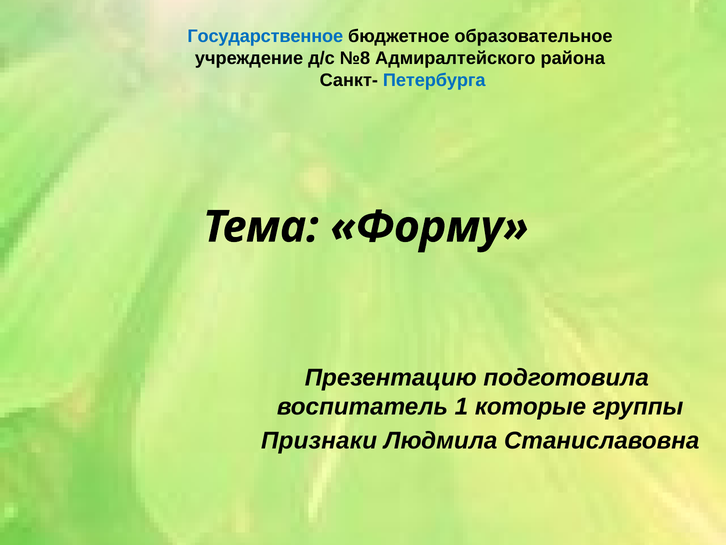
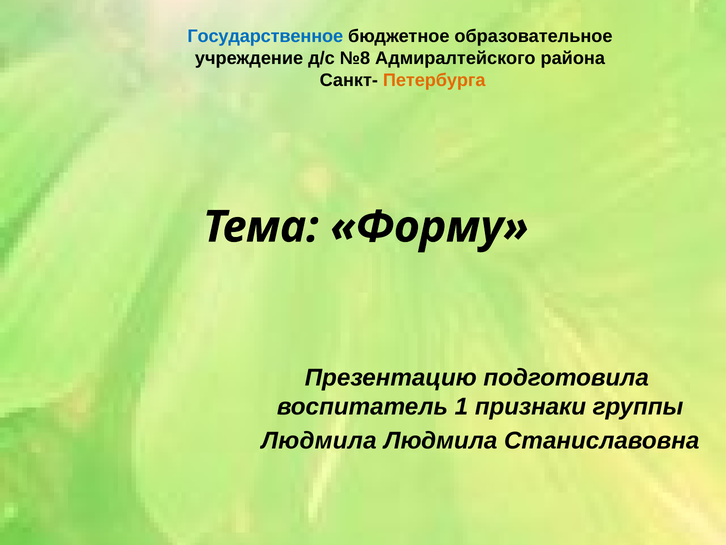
Петербурга colour: blue -> orange
которые: которые -> признаки
Признаки at (319, 440): Признаки -> Людмила
